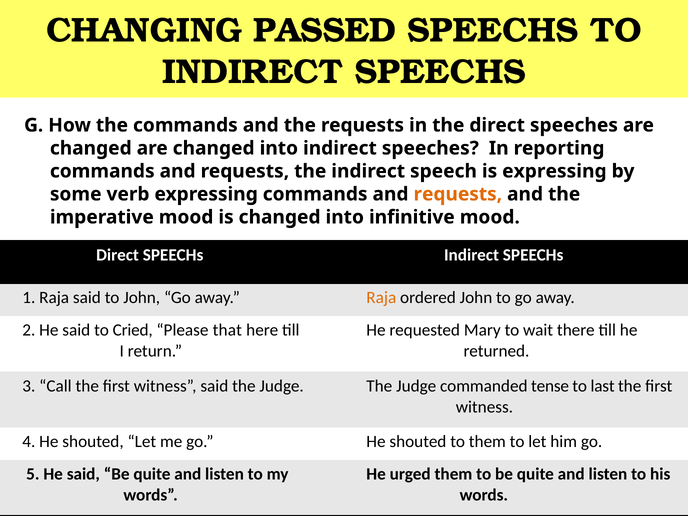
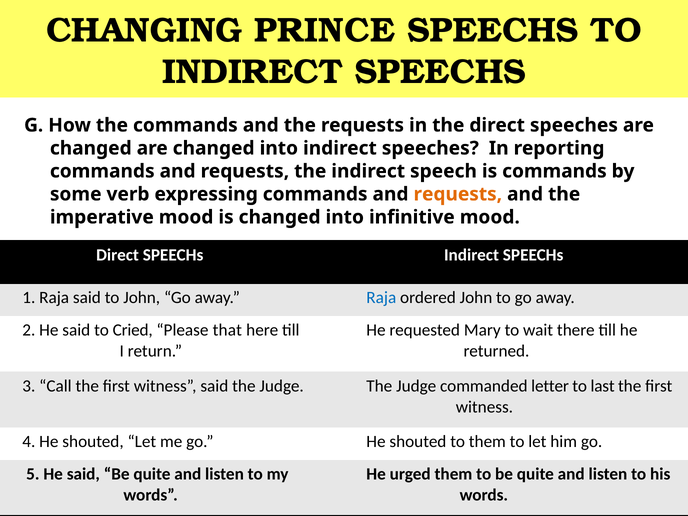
PASSED: PASSED -> PRINCE
is expressing: expressing -> commands
Raja at (381, 298) colour: orange -> blue
tense: tense -> letter
